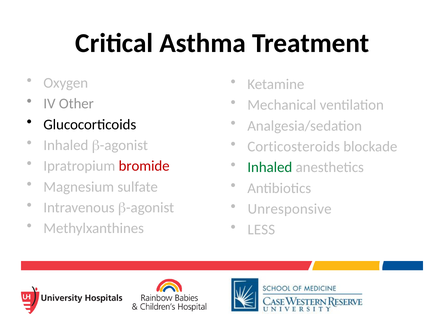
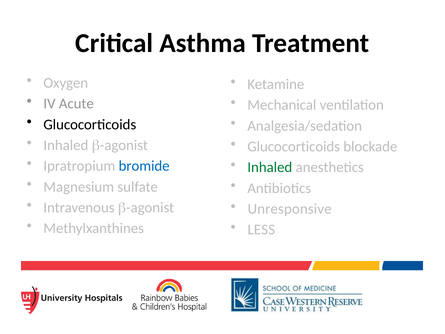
Other: Other -> Acute
Corticosteroids at (294, 146): Corticosteroids -> Glucocorticoids
bromide colour: red -> blue
